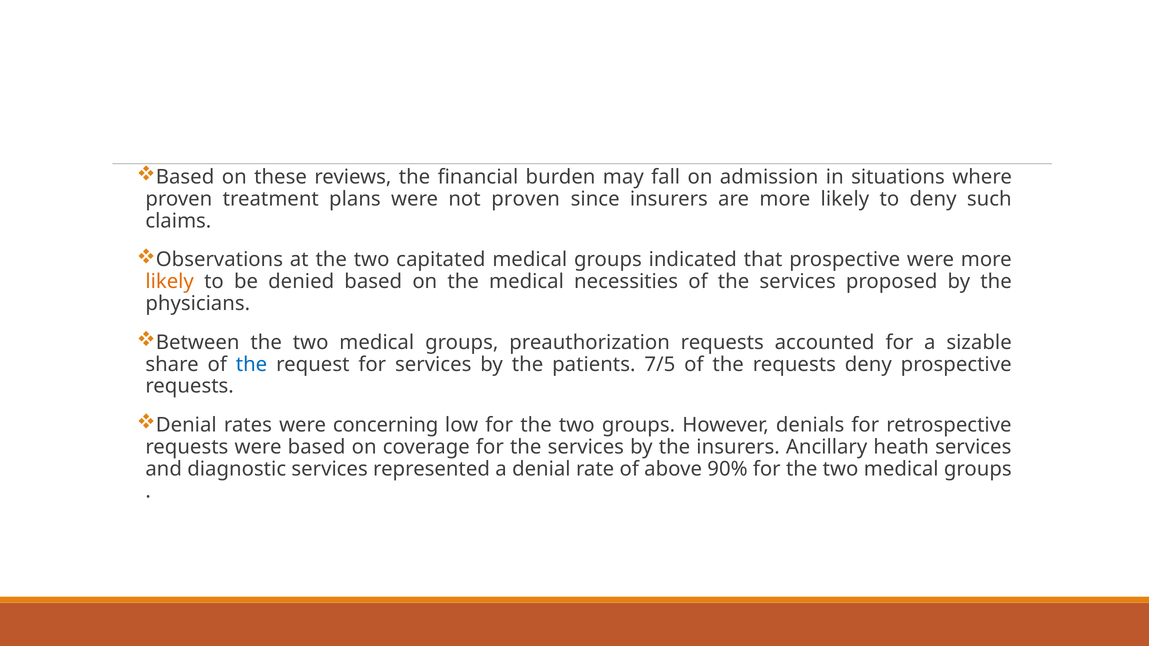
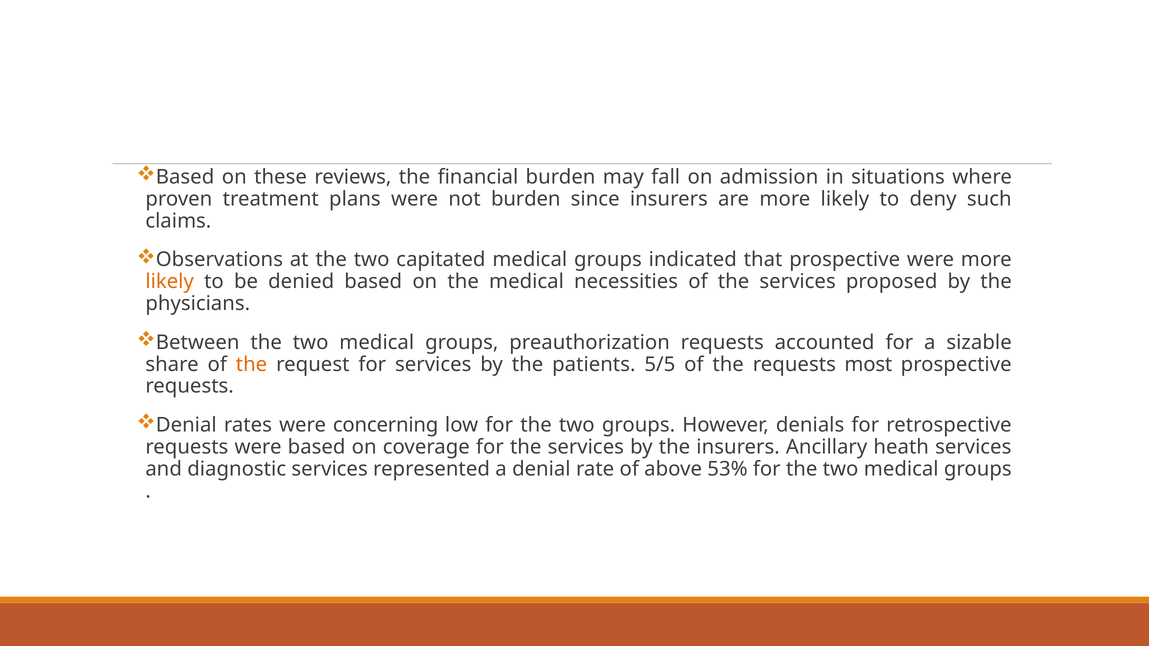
not proven: proven -> burden
the at (252, 364) colour: blue -> orange
7/5: 7/5 -> 5/5
requests deny: deny -> most
90%: 90% -> 53%
